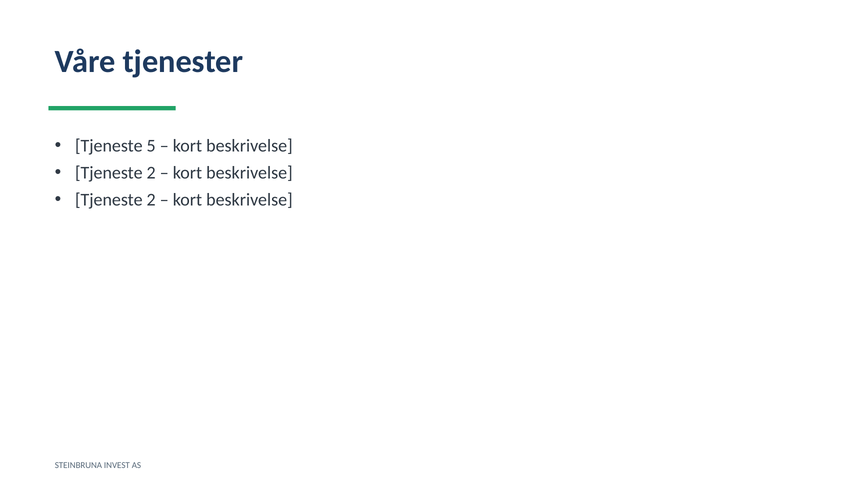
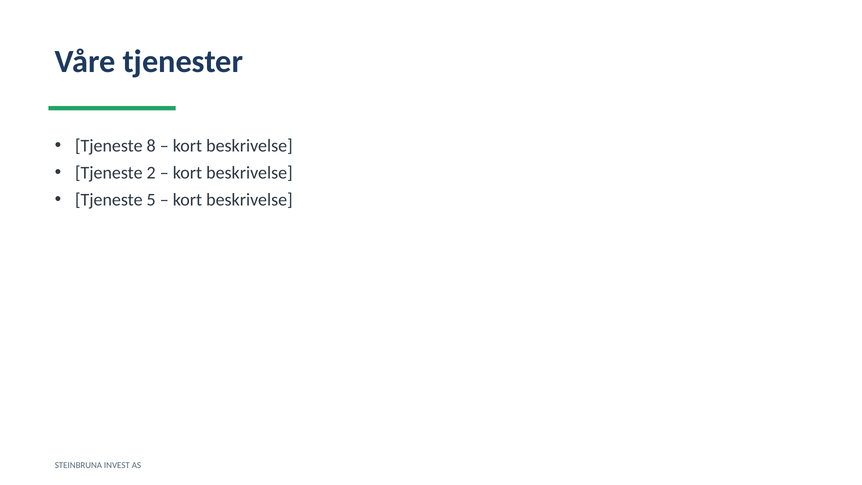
5: 5 -> 8
2 at (151, 200): 2 -> 5
